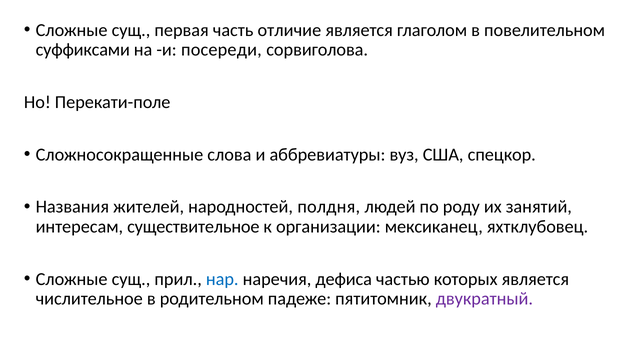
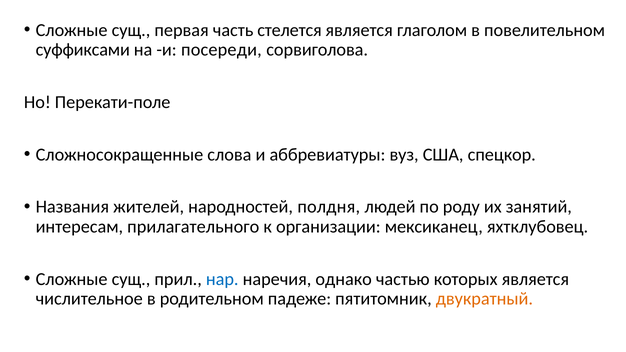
отличие: отличие -> стелется
существительное: существительное -> прилагательного
дефиса: дефиса -> однако
двукратный colour: purple -> orange
